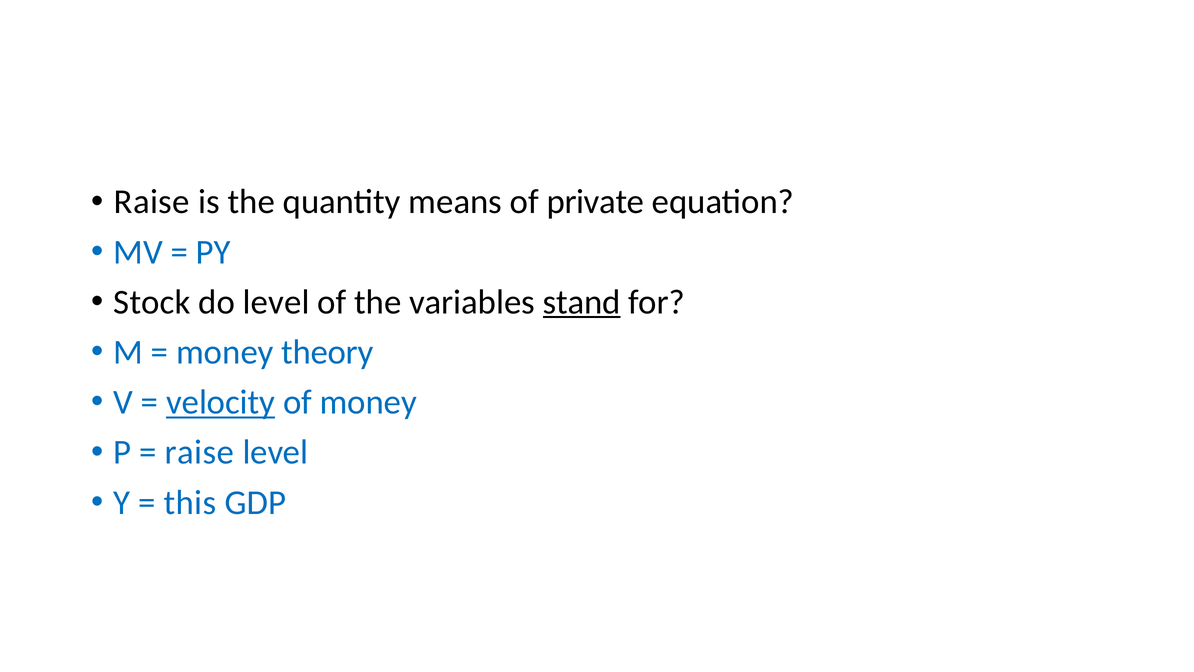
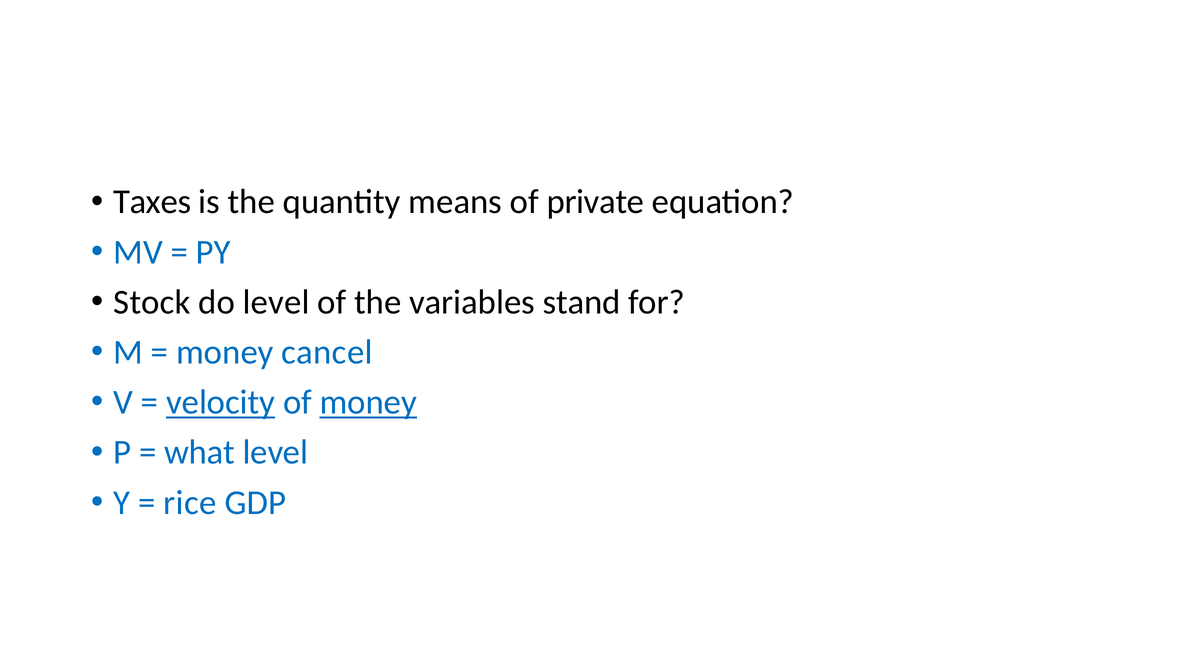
Raise at (152, 202): Raise -> Taxes
stand underline: present -> none
theory: theory -> cancel
money at (368, 402) underline: none -> present
raise at (199, 452): raise -> what
this: this -> rice
